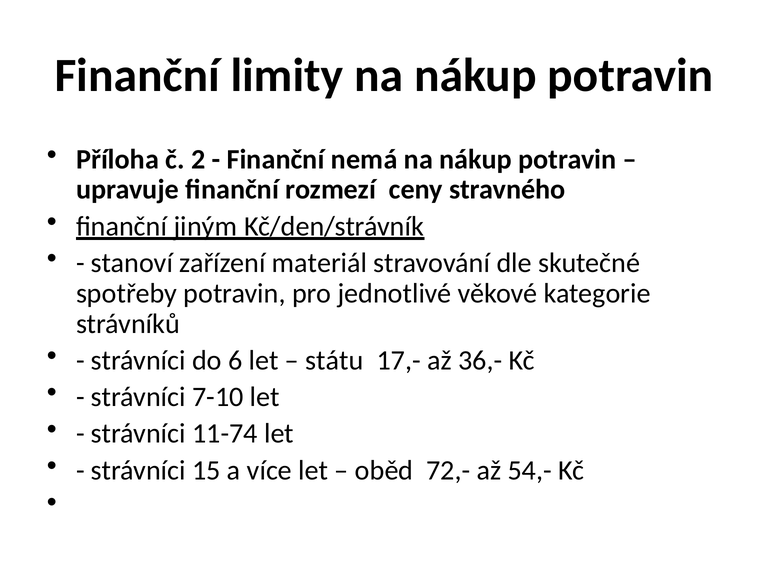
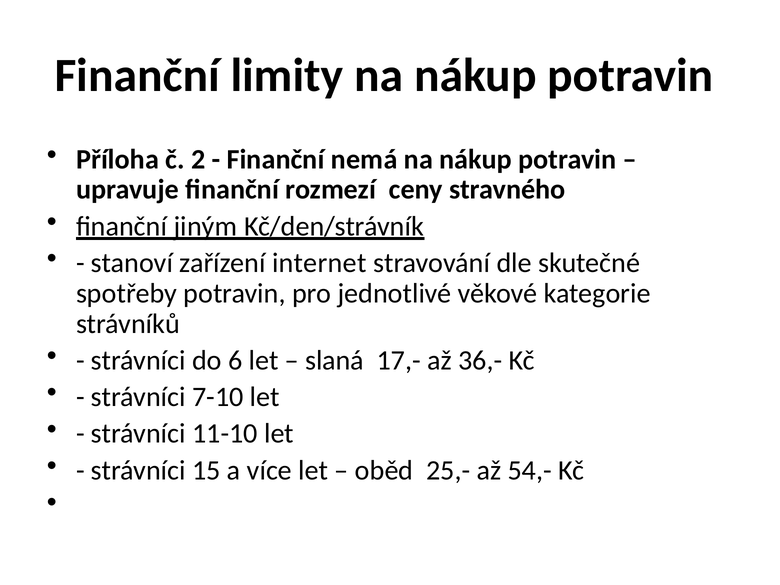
materiál: materiál -> internet
státu: státu -> slaná
11-74: 11-74 -> 11-10
72,-: 72,- -> 25,-
